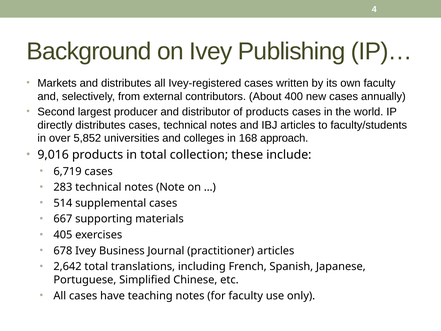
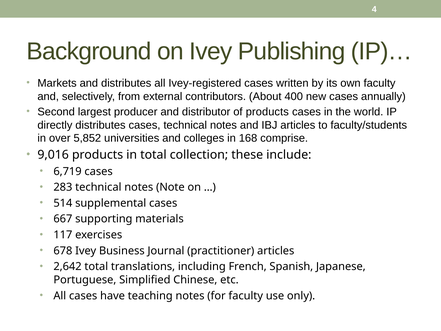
approach: approach -> comprise
405: 405 -> 117
